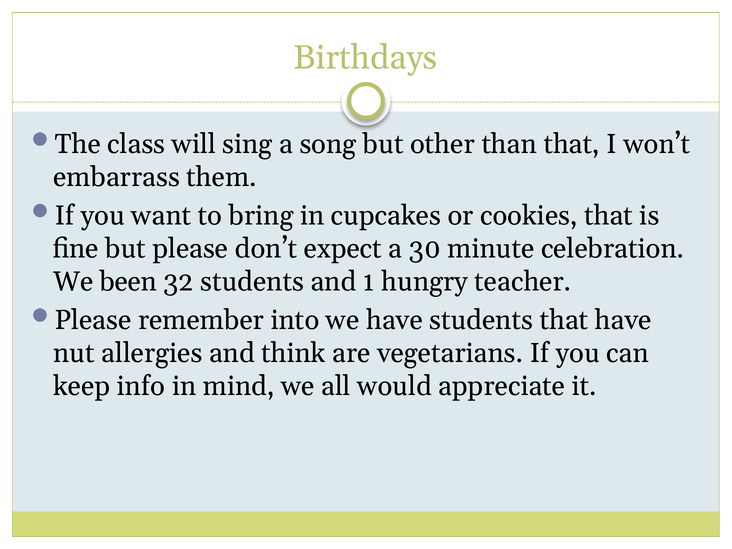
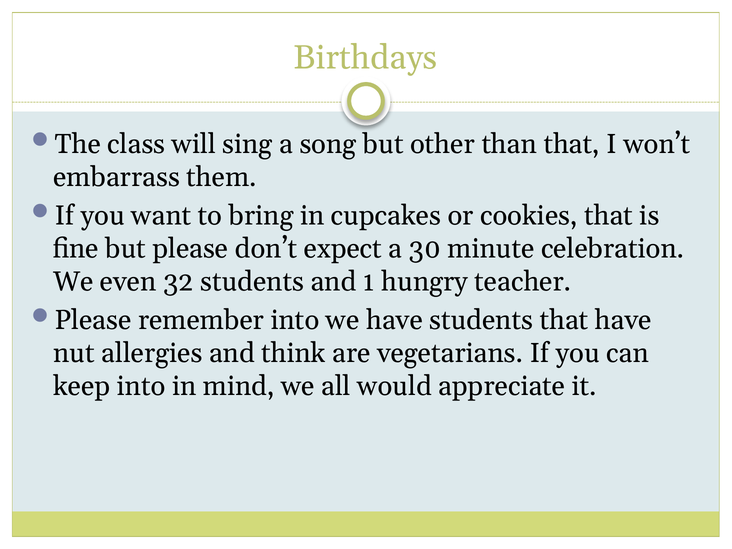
been: been -> even
keep info: info -> into
